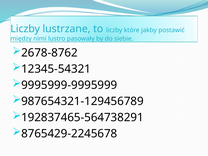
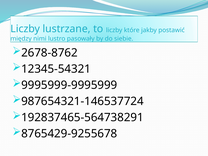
987654321-129456789: 987654321-129456789 -> 987654321-146537724
8765429-2245678: 8765429-2245678 -> 8765429-9255678
